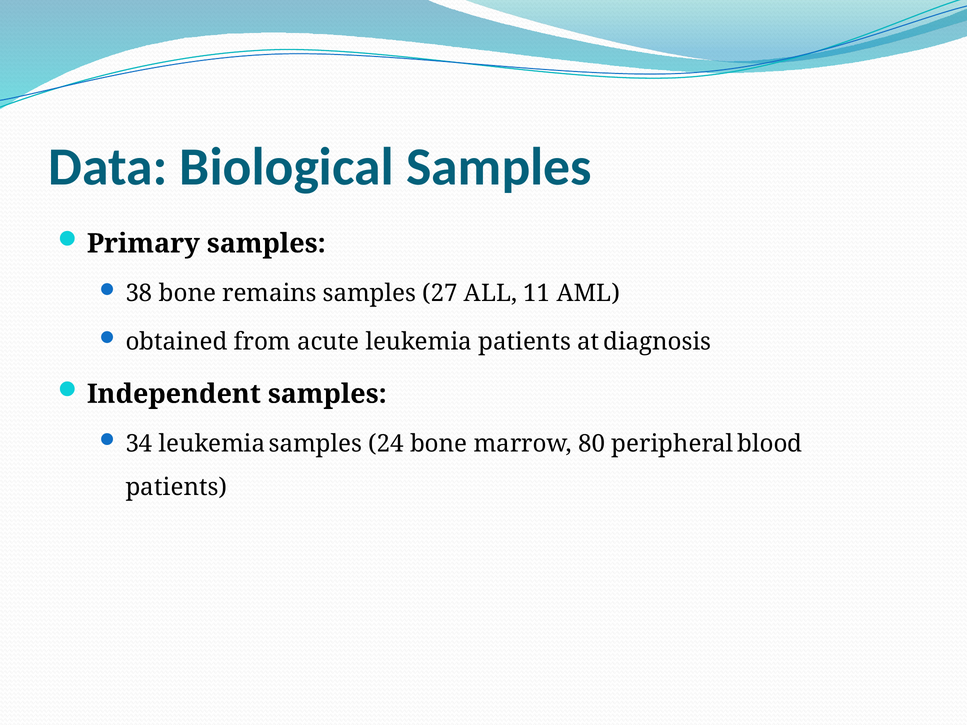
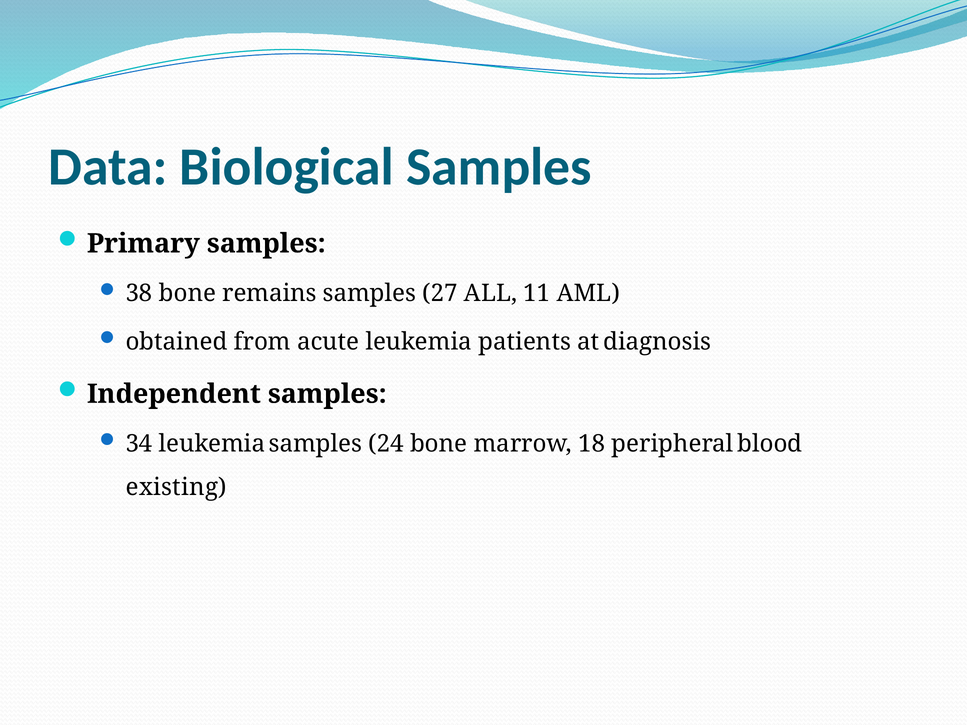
80: 80 -> 18
patients at (176, 487): patients -> existing
